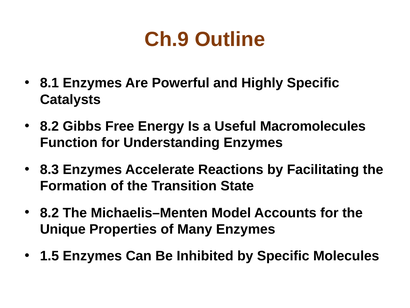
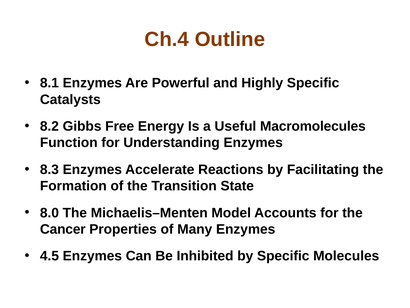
Ch.9: Ch.9 -> Ch.4
8.2 at (49, 212): 8.2 -> 8.0
Unique: Unique -> Cancer
1.5: 1.5 -> 4.5
